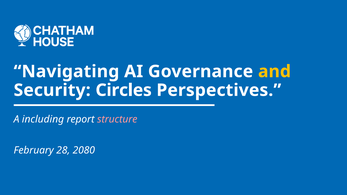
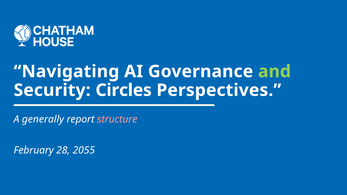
and colour: yellow -> light green
including: including -> generally
2080: 2080 -> 2055
